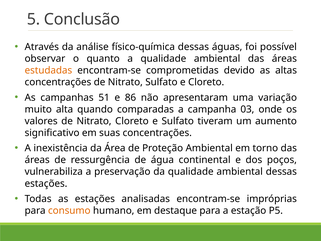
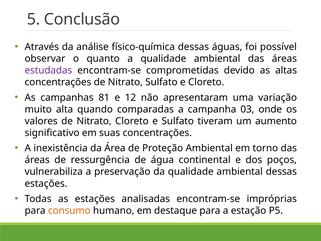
estudadas colour: orange -> purple
51: 51 -> 81
86: 86 -> 12
